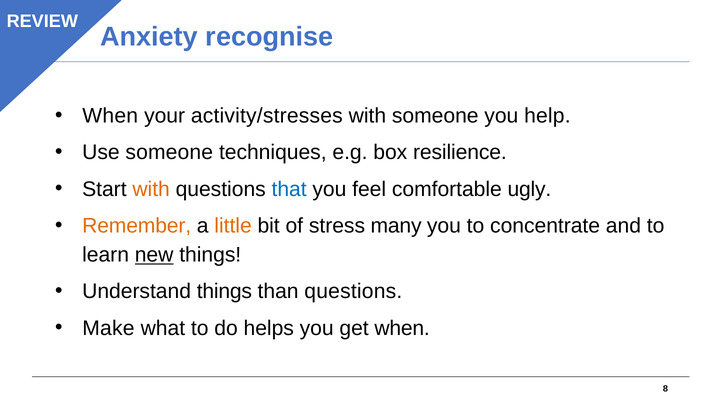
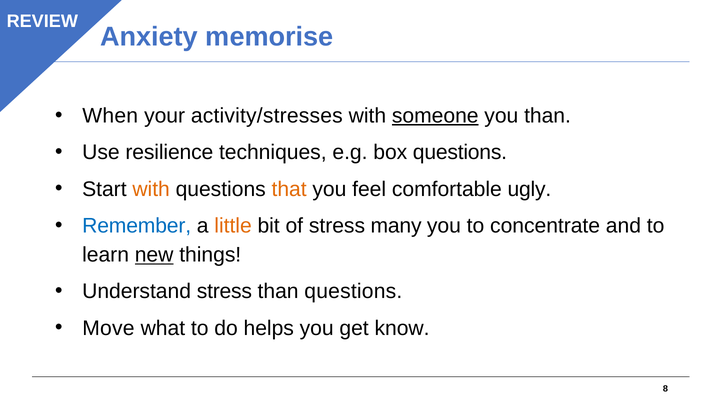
recognise: recognise -> memorise
someone at (435, 116) underline: none -> present
you help: help -> than
Use someone: someone -> resilience
box resilience: resilience -> questions
that colour: blue -> orange
Remember colour: orange -> blue
Understand things: things -> stress
Make: Make -> Move
get when: when -> know
